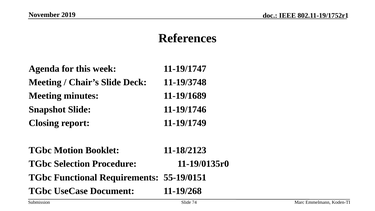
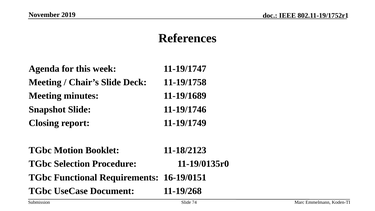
11-19/3748: 11-19/3748 -> 11-19/1758
55-19/0151: 55-19/0151 -> 16-19/0151
